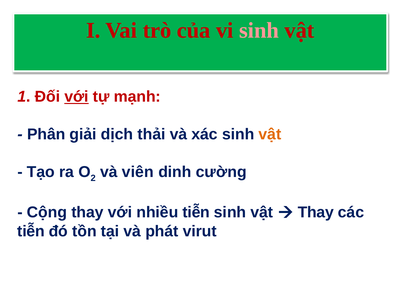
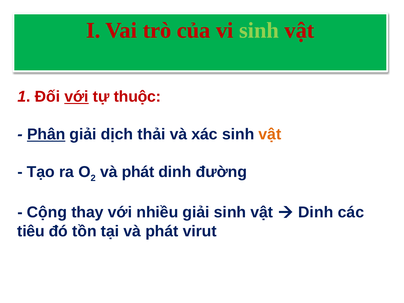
sinh at (259, 31) colour: pink -> light green
mạnh: mạnh -> thuộc
Phân underline: none -> present
viên at (138, 172): viên -> phát
cường: cường -> đường
nhiều tiễn: tiễn -> giải
Thay at (316, 212): Thay -> Dinh
tiễn at (31, 231): tiễn -> tiêu
